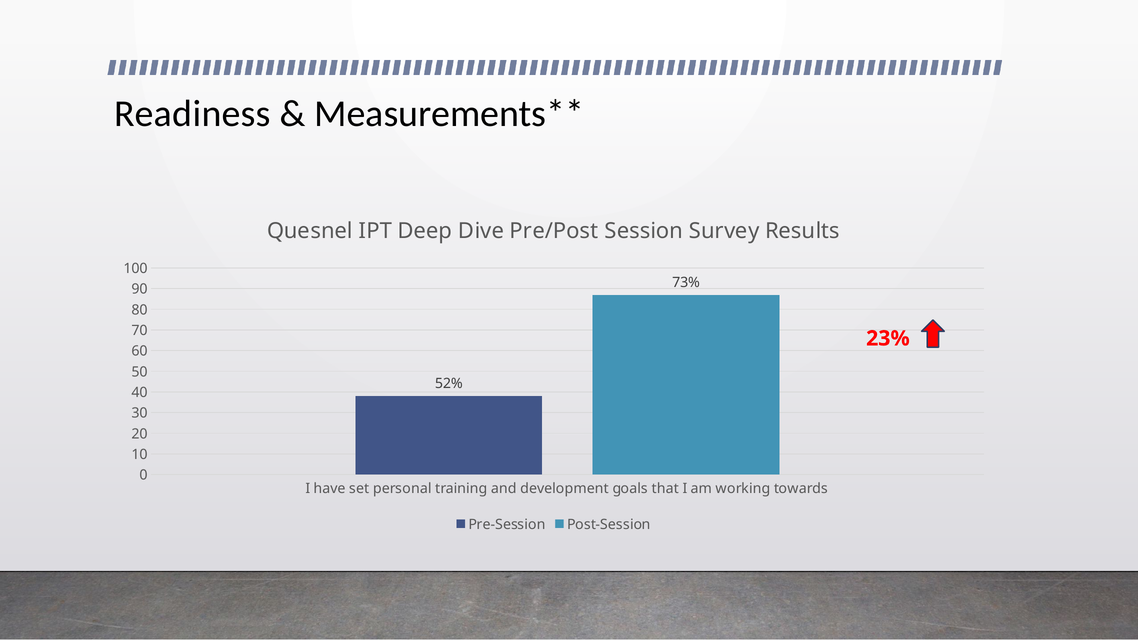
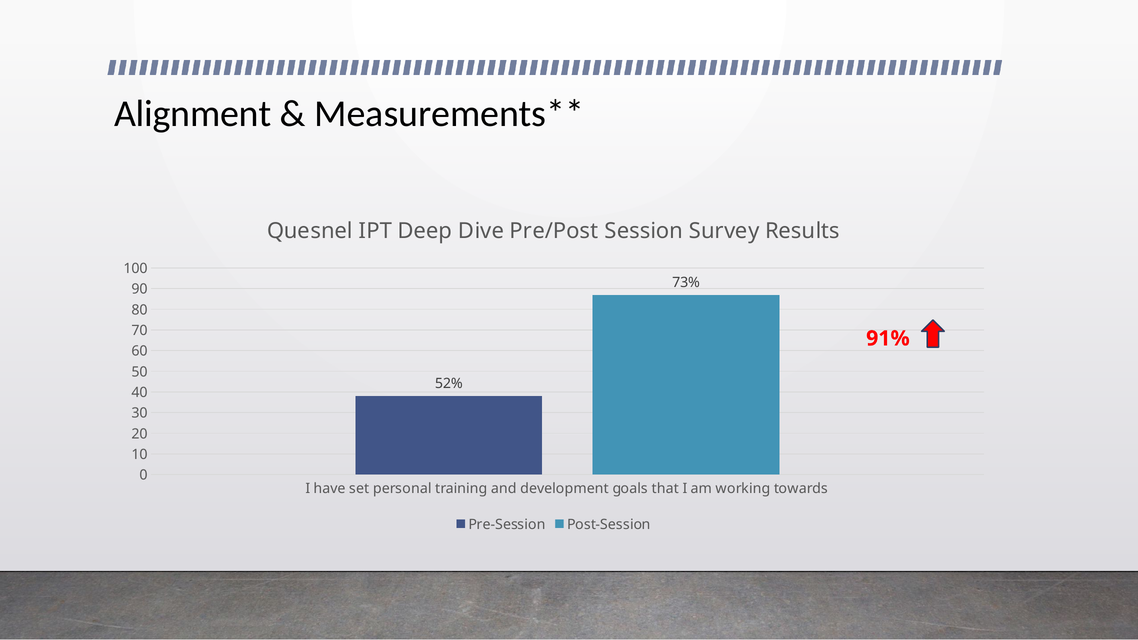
Readiness: Readiness -> Alignment
23%: 23% -> 91%
